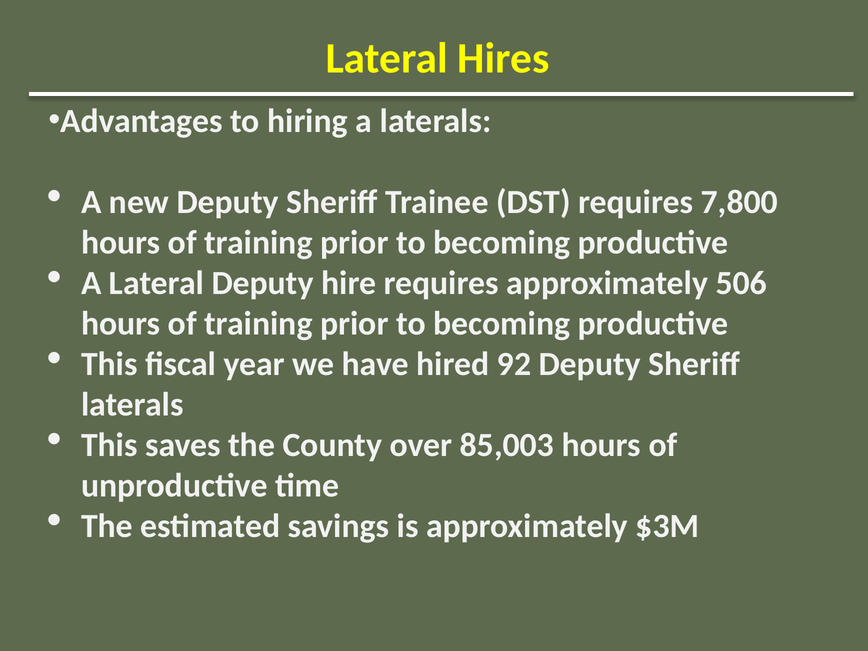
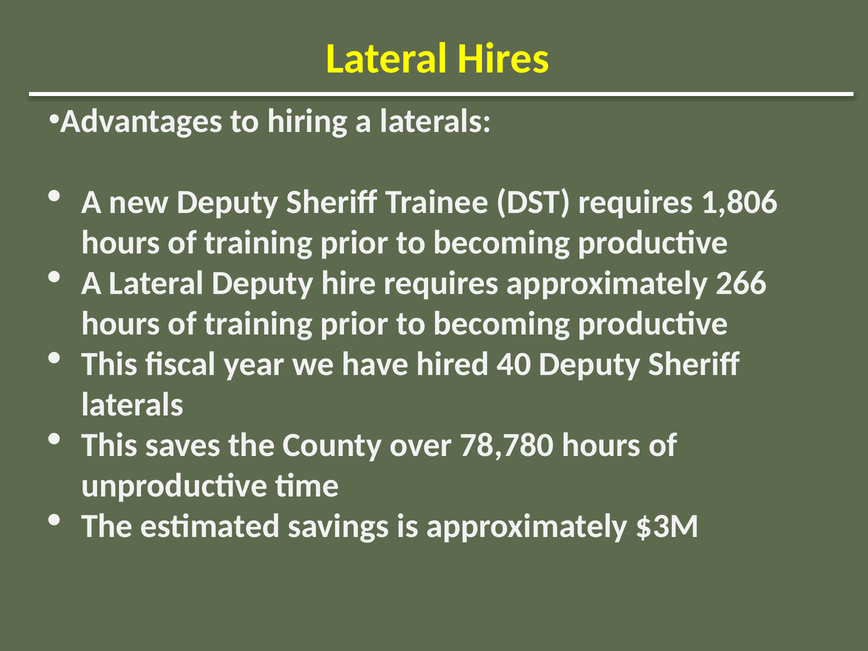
7,800: 7,800 -> 1,806
506: 506 -> 266
92: 92 -> 40
85,003: 85,003 -> 78,780
